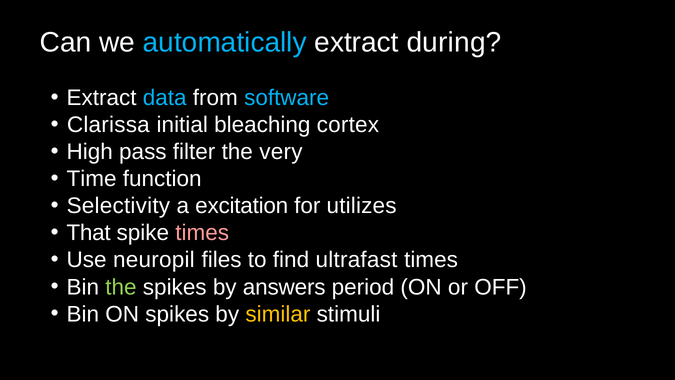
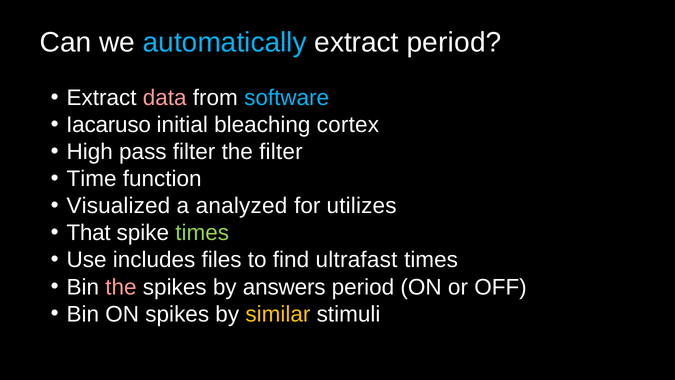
extract during: during -> period
data colour: light blue -> pink
Clarissa: Clarissa -> Iacaruso
the very: very -> filter
Selectivity: Selectivity -> Visualized
excitation: excitation -> analyzed
times at (202, 233) colour: pink -> light green
neuropil: neuropil -> includes
the at (121, 287) colour: light green -> pink
